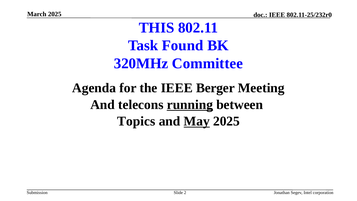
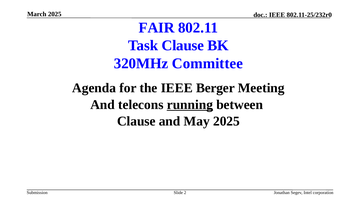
THIS: THIS -> FAIR
Task Found: Found -> Clause
Topics at (136, 121): Topics -> Clause
May underline: present -> none
